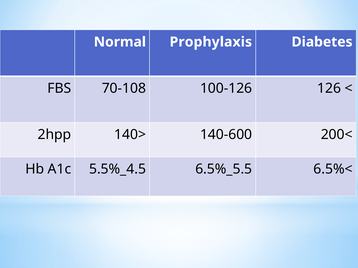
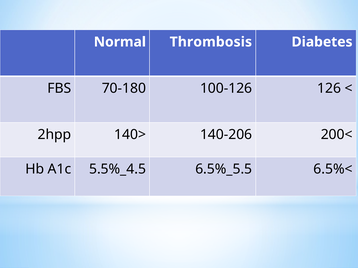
Prophylaxis: Prophylaxis -> Thrombosis
70-108: 70-108 -> 70-180
140-600: 140-600 -> 140-206
